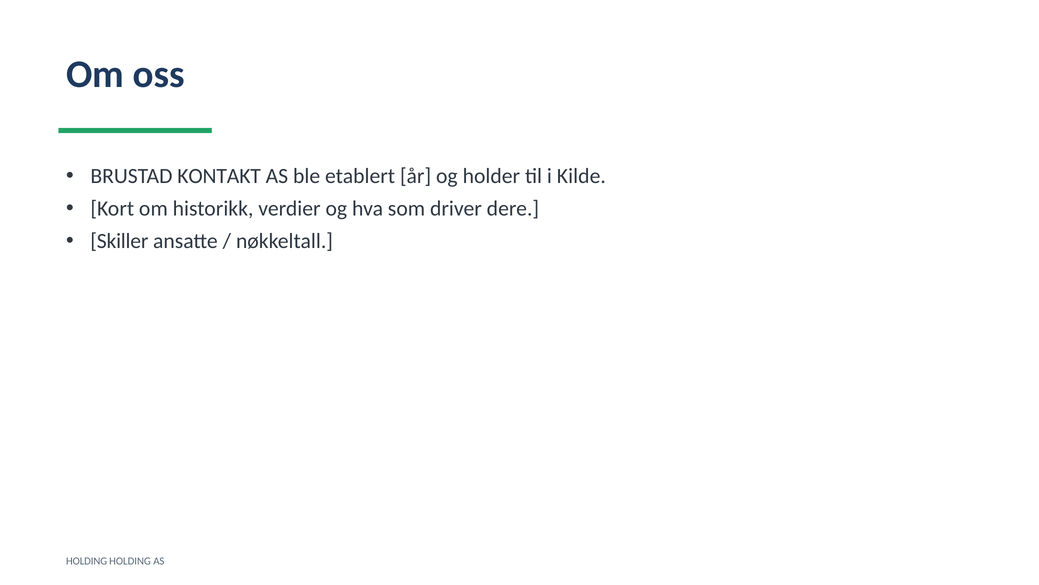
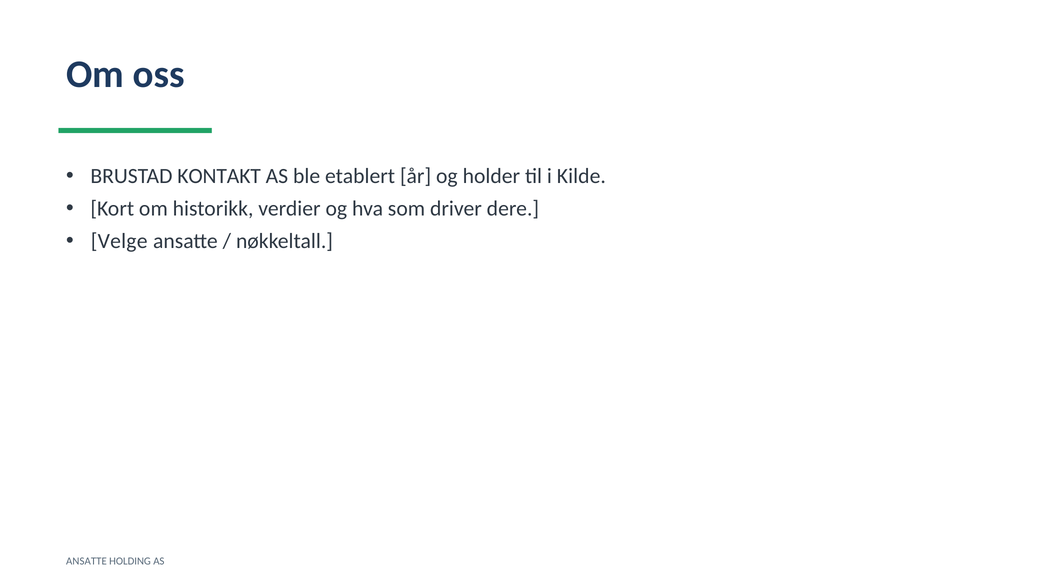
Skiller: Skiller -> Velge
HOLDING at (87, 561): HOLDING -> ANSATTE
